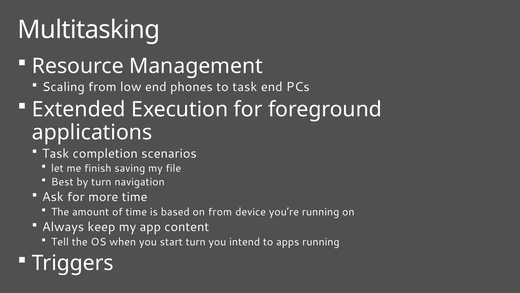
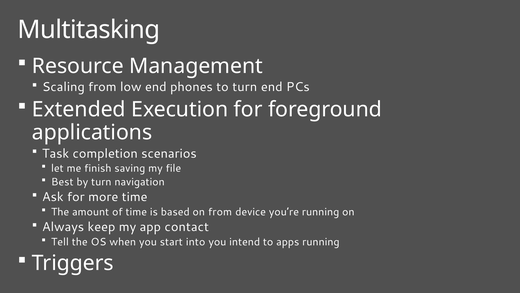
to task: task -> turn
content: content -> contact
start turn: turn -> into
